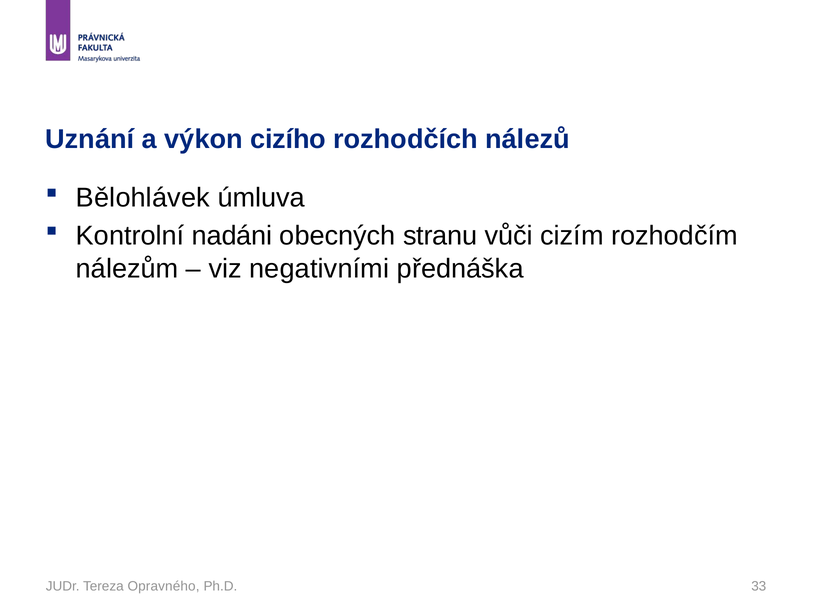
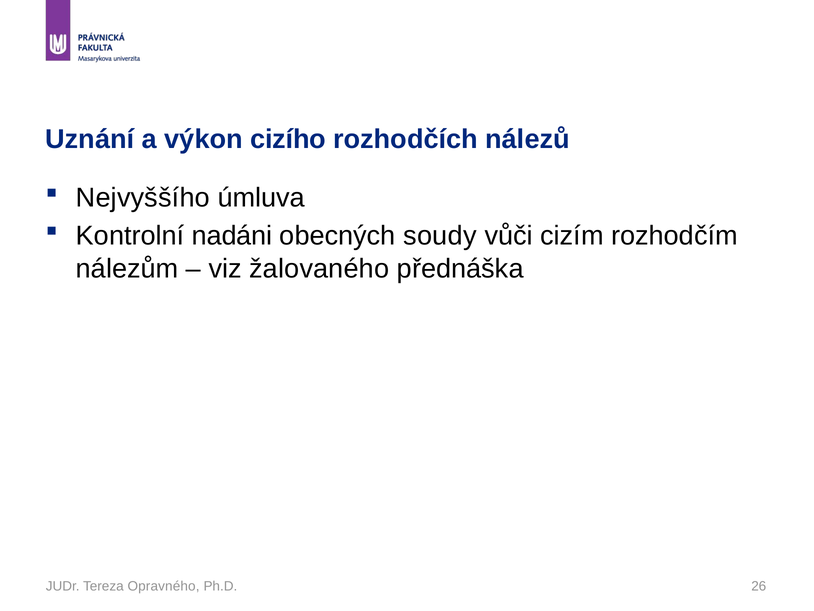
Bělohlávek: Bělohlávek -> Nejvyššího
stranu: stranu -> soudy
negativními: negativními -> žalovaného
33: 33 -> 26
